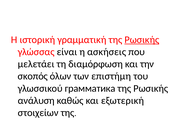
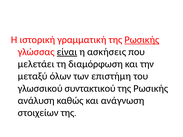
είναι underline: none -> present
σκοπός: σκοπός -> μεταξύ
грамматика: грамматика -> συντακτικού
εξωτερική: εξωτερική -> ανάγνωση
